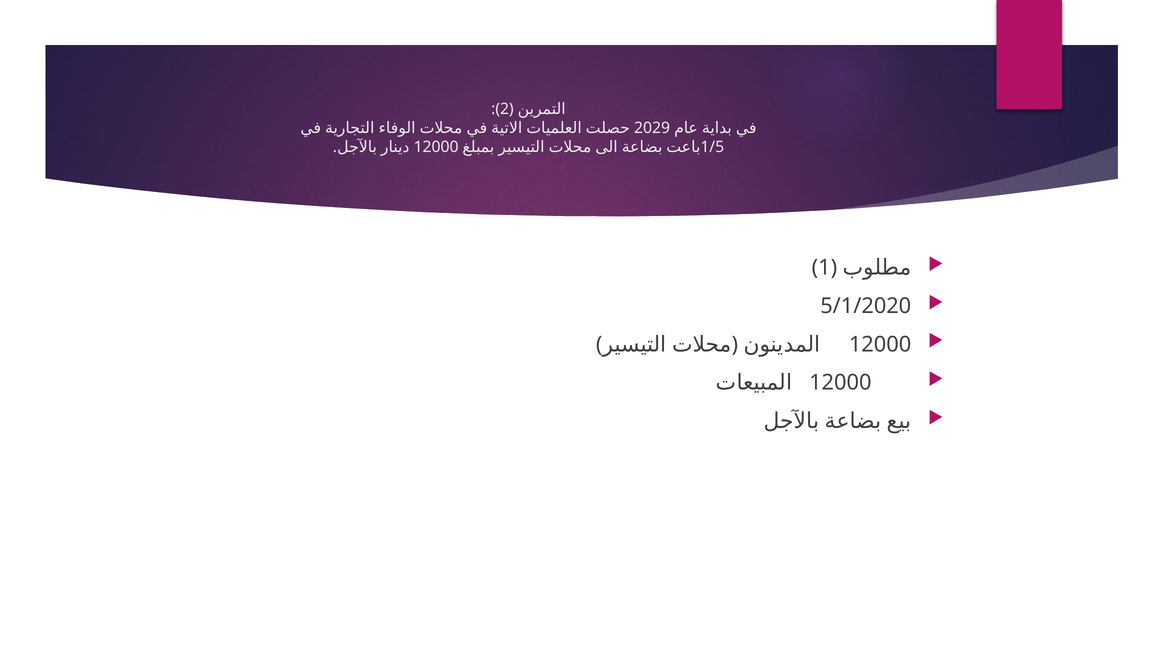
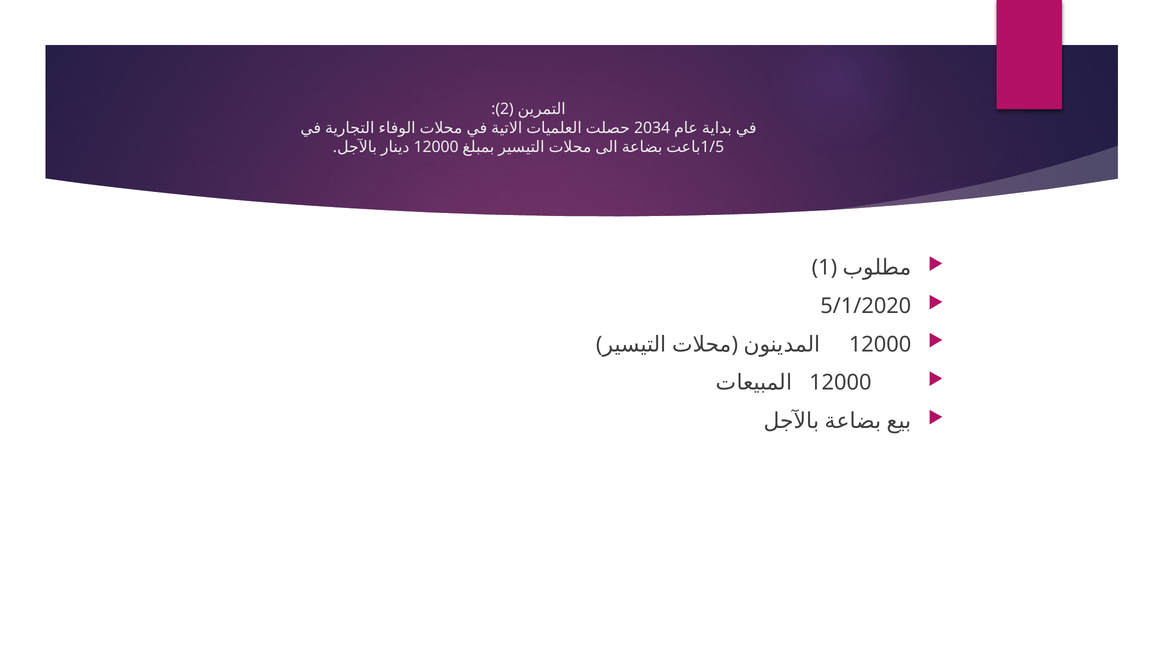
2029: 2029 -> 2034
